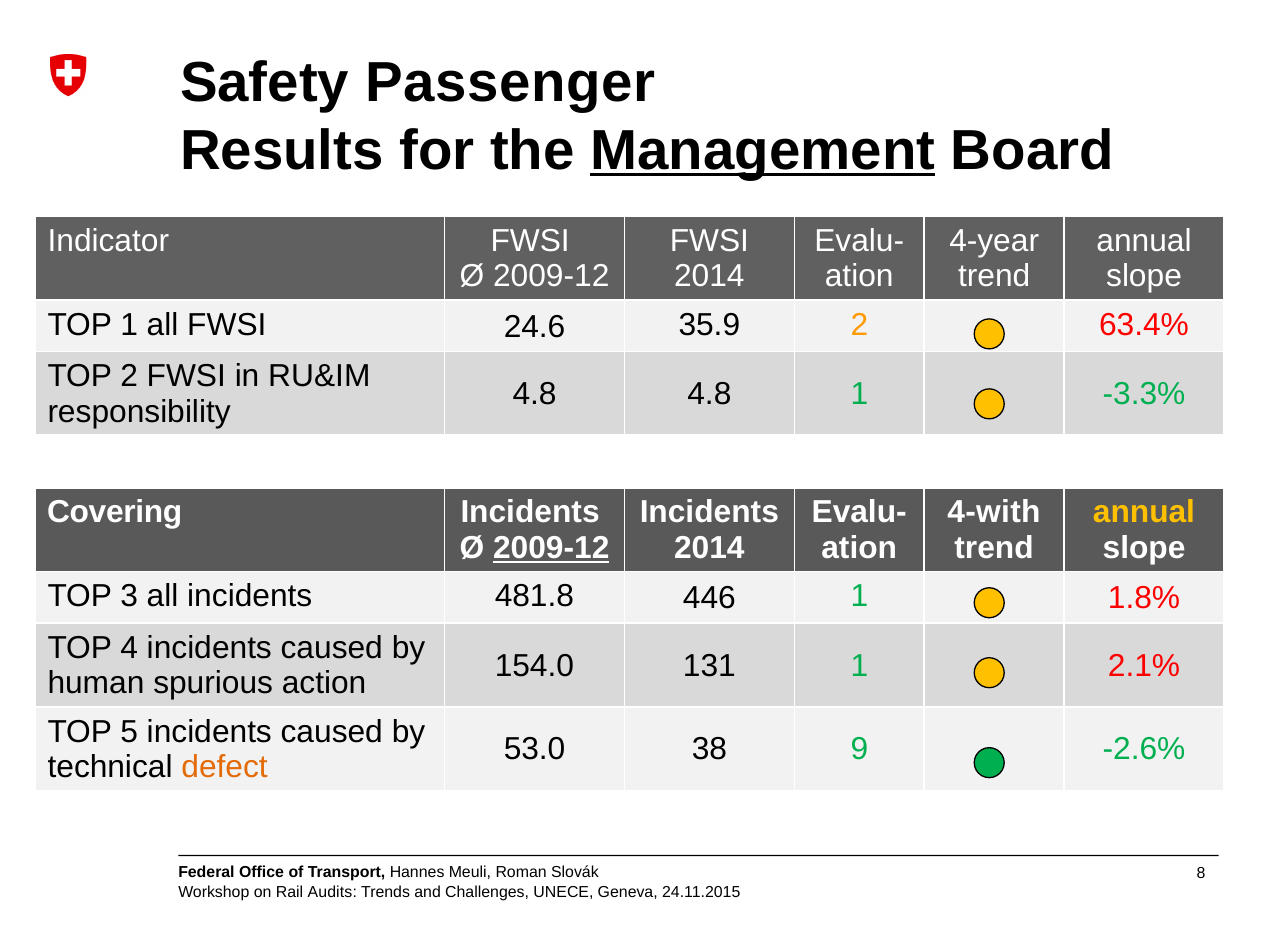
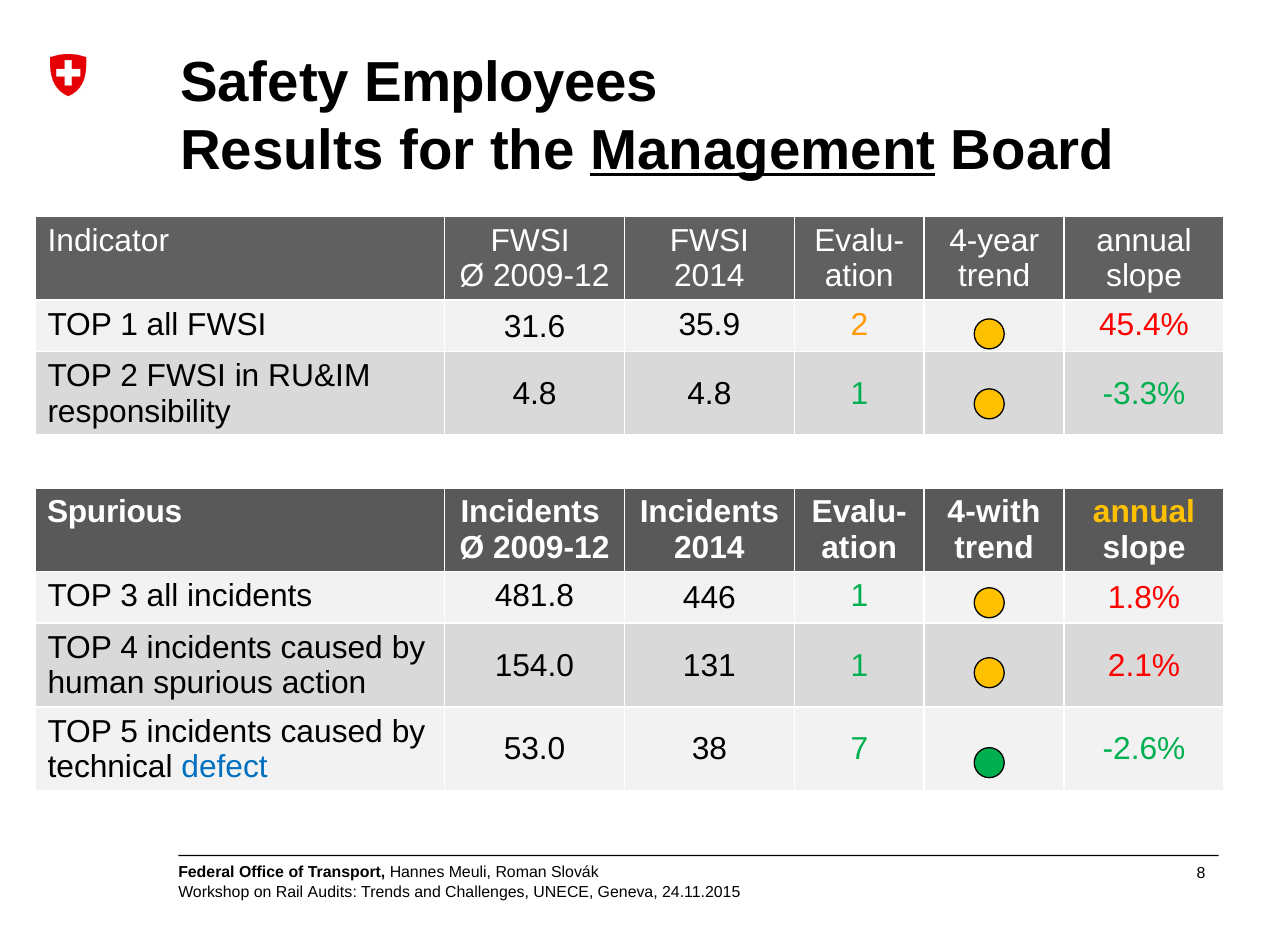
Passenger: Passenger -> Employees
24.6: 24.6 -> 31.6
63.4%: 63.4% -> 45.4%
Covering at (115, 512): Covering -> Spurious
2009-12 at (551, 548) underline: present -> none
9: 9 -> 7
defect colour: orange -> blue
